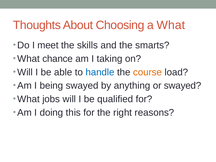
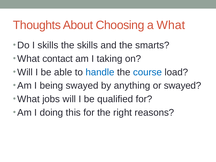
I meet: meet -> skills
chance: chance -> contact
course colour: orange -> blue
